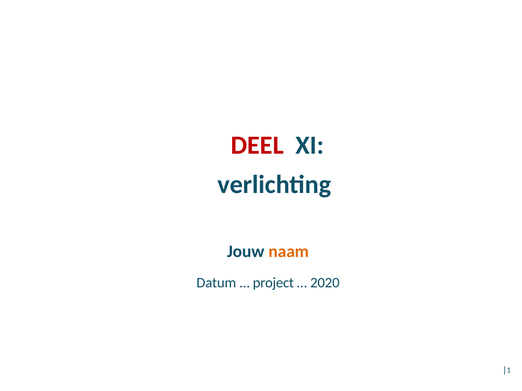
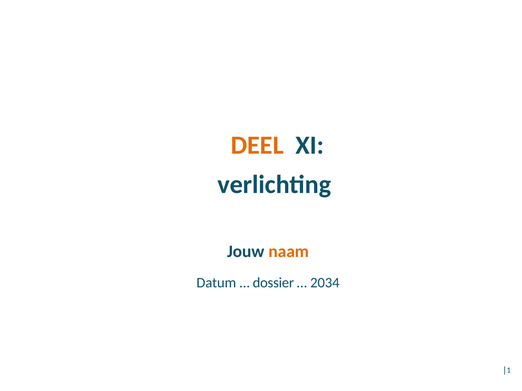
DEEL colour: red -> orange
project: project -> dossier
2020: 2020 -> 2034
